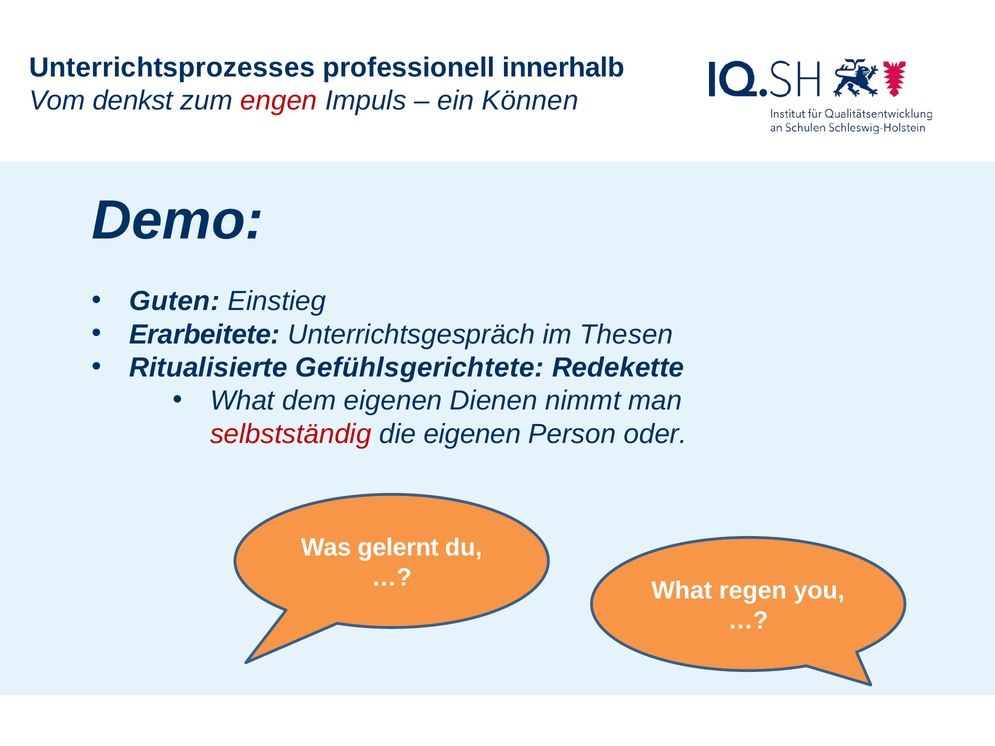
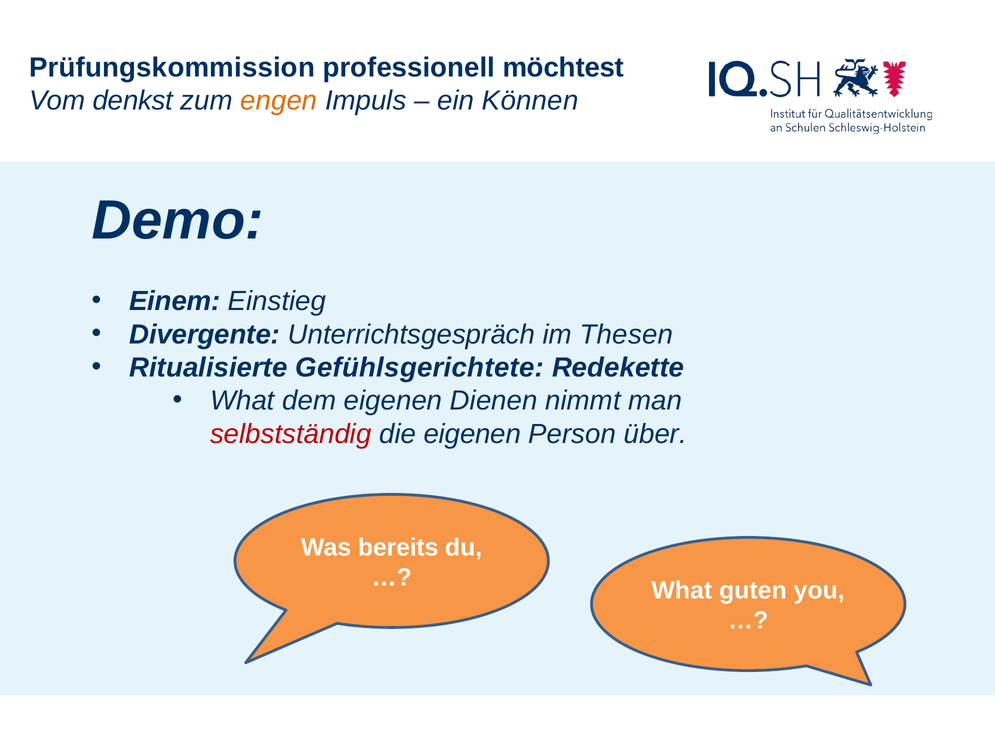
Unterrichtsprozesses: Unterrichtsprozesses -> Prüfungskommission
innerhalb: innerhalb -> möchtest
engen colour: red -> orange
Guten: Guten -> Einem
Erarbeitete: Erarbeitete -> Divergente
oder: oder -> über
gelernt: gelernt -> bereits
regen: regen -> guten
